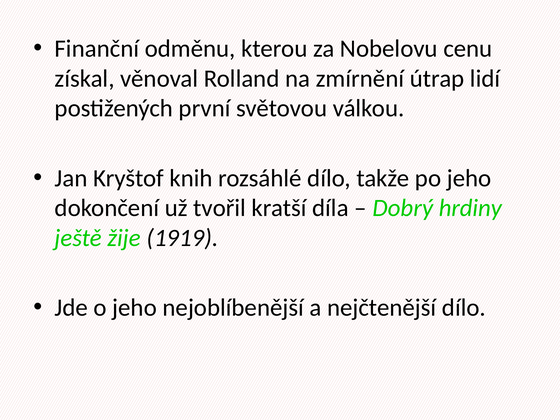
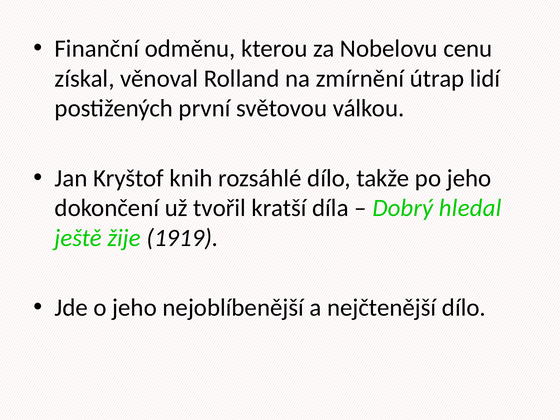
hrdiny: hrdiny -> hledal
